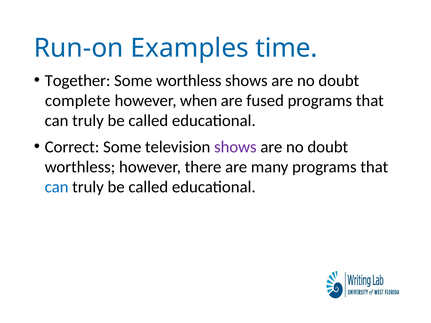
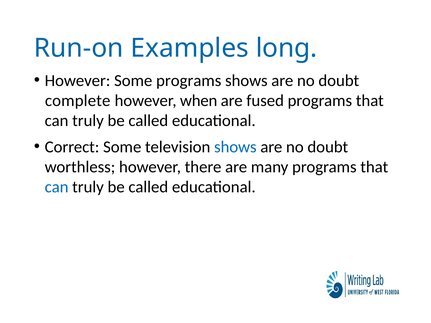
time: time -> long
Together at (78, 81): Together -> However
Some worthless: worthless -> programs
shows at (235, 147) colour: purple -> blue
